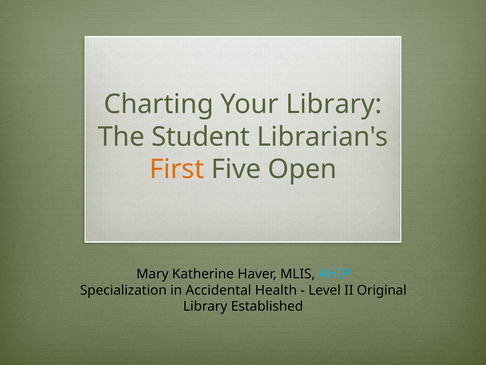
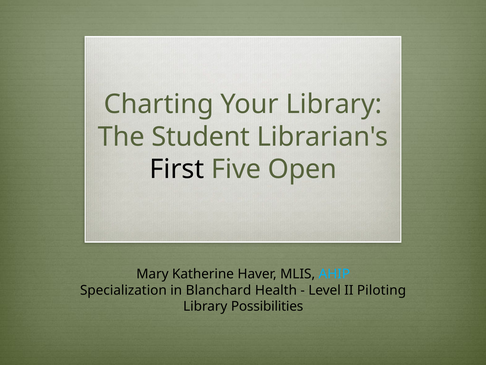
First colour: orange -> black
Accidental: Accidental -> Blanchard
Original: Original -> Piloting
Established: Established -> Possibilities
